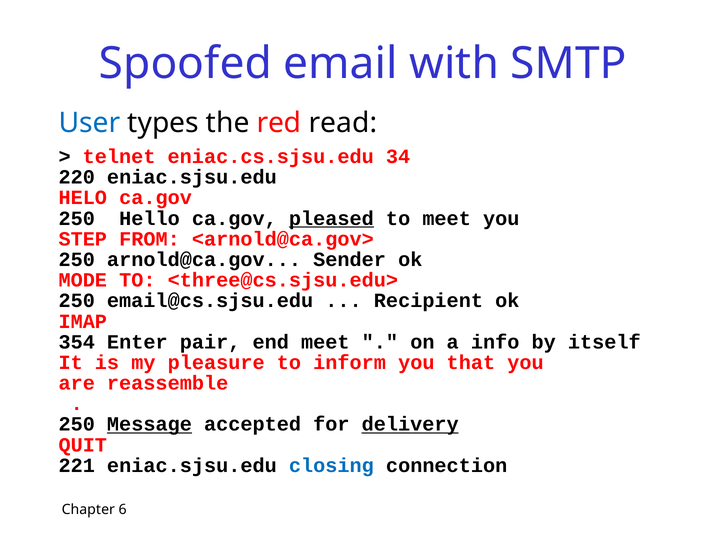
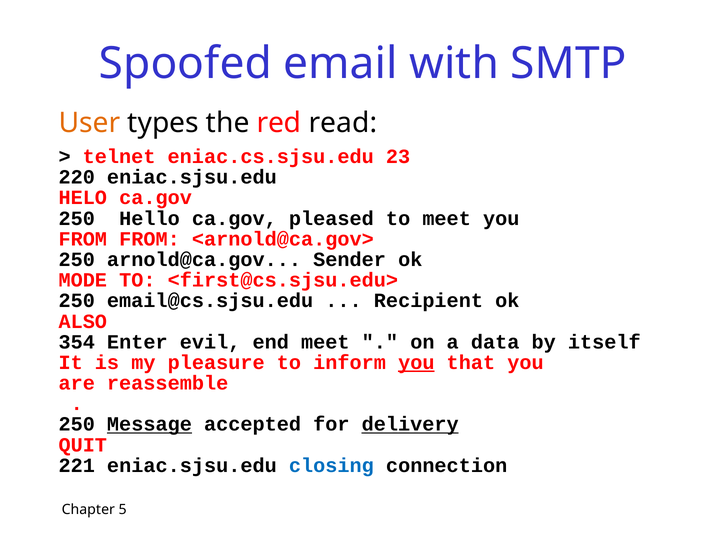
User colour: blue -> orange
34: 34 -> 23
pleased underline: present -> none
STEP at (83, 239): STEP -> FROM
<three@cs.sjsu.edu>: <three@cs.sjsu.edu> -> <first@cs.sjsu.edu>
IMAP: IMAP -> ALSO
pair: pair -> evil
info: info -> data
you at (416, 362) underline: none -> present
6: 6 -> 5
